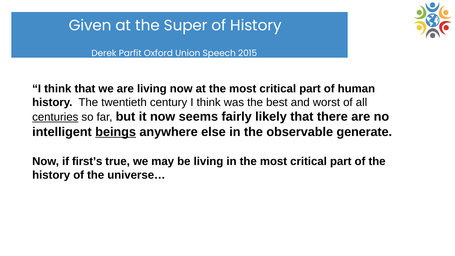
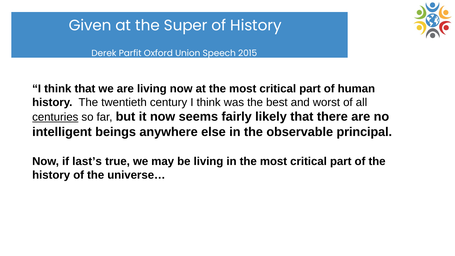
beings underline: present -> none
generate: generate -> principal
first’s: first’s -> last’s
